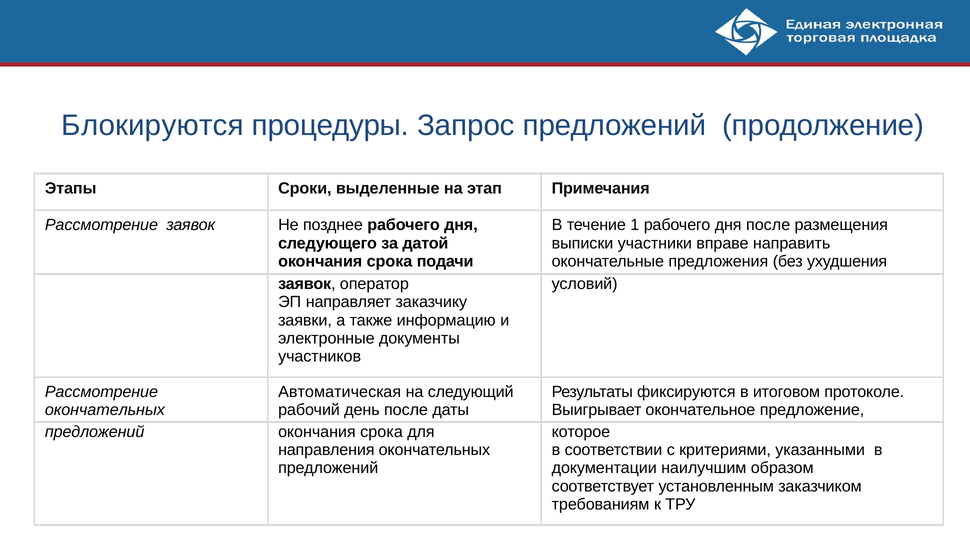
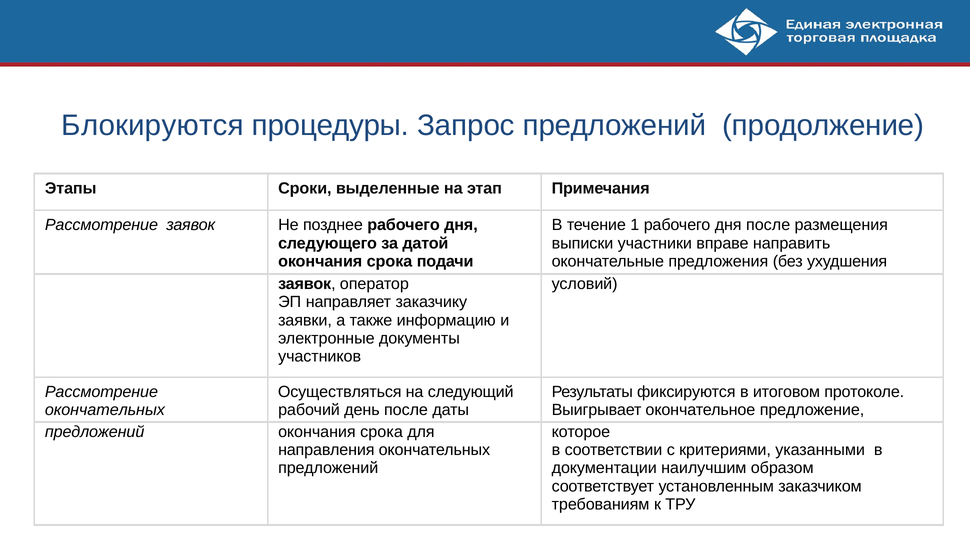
Автоматическая: Автоматическая -> Осуществляться
